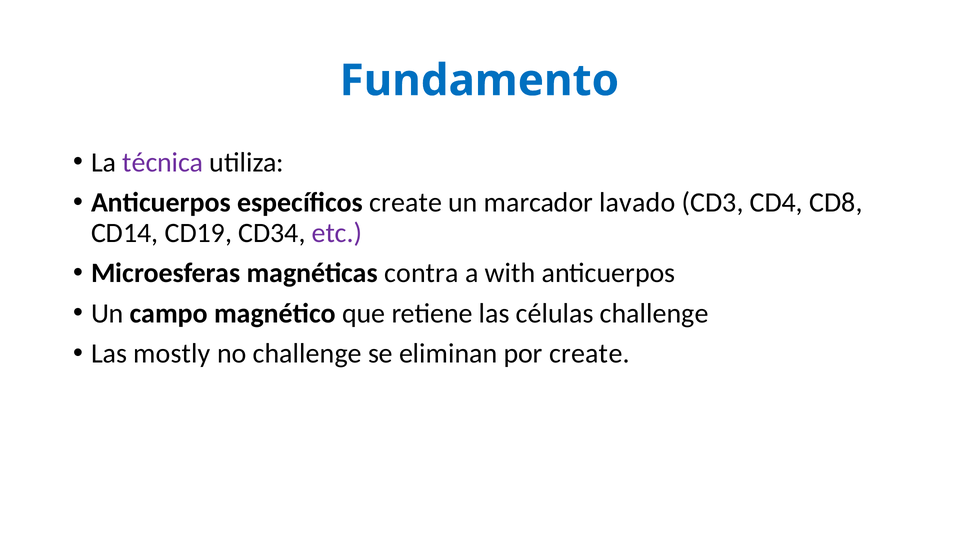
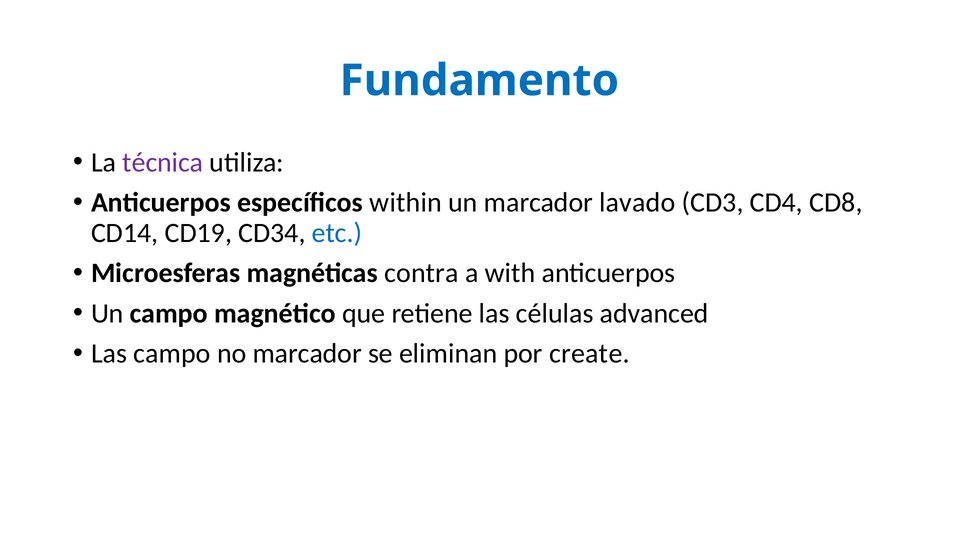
específicos create: create -> within
etc colour: purple -> blue
células challenge: challenge -> advanced
Las mostly: mostly -> campo
no challenge: challenge -> marcador
